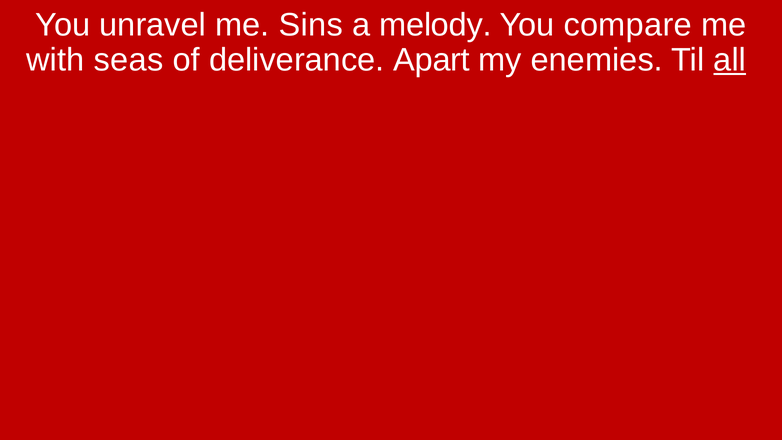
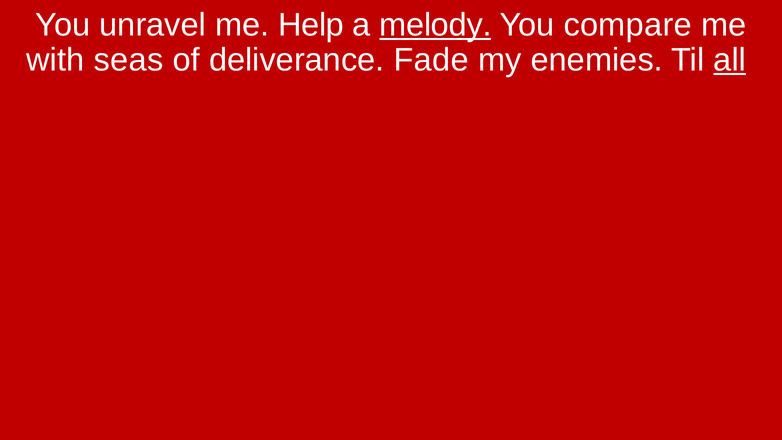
Sins: Sins -> Help
melody underline: none -> present
Apart: Apart -> Fade
